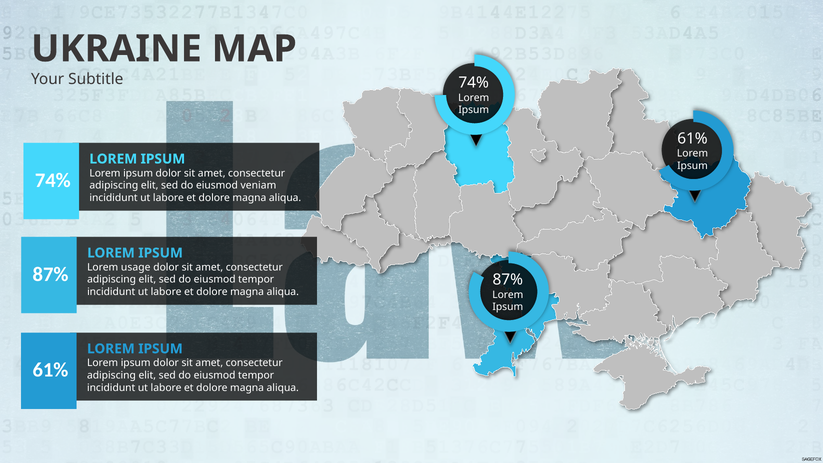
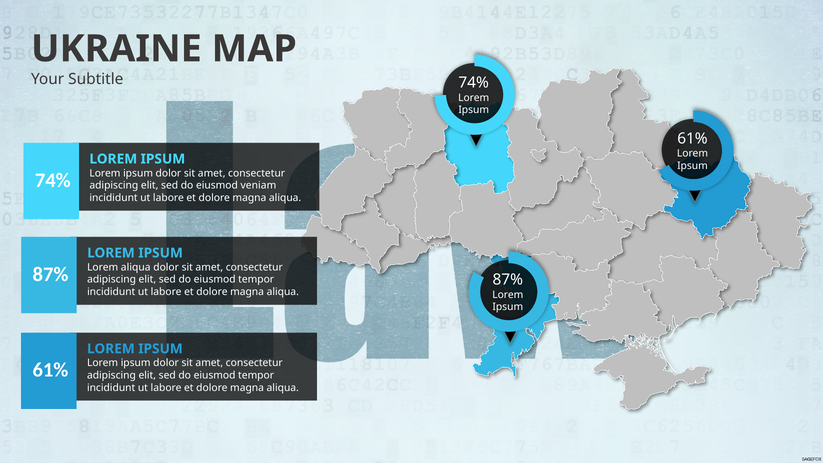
Lorem usage: usage -> aliqua
